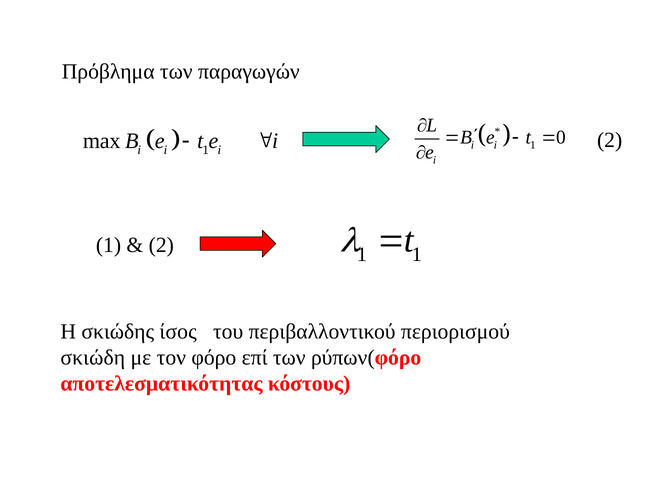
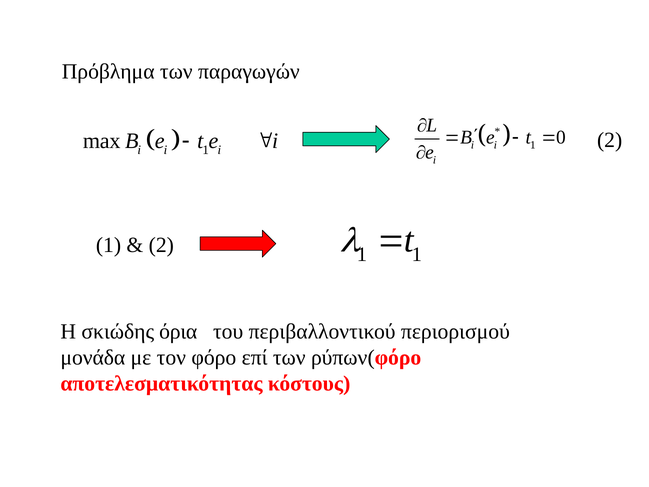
ίσος: ίσος -> όρια
σκιώδη: σκιώδη -> μονάδα
